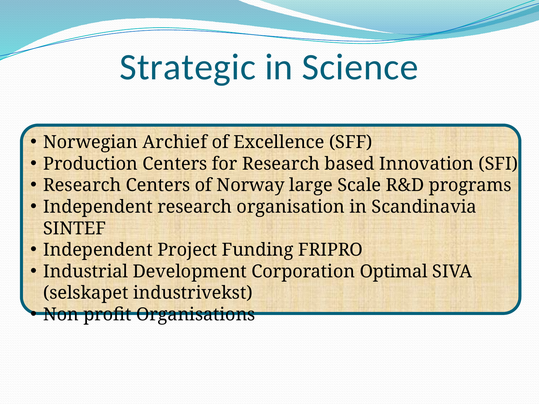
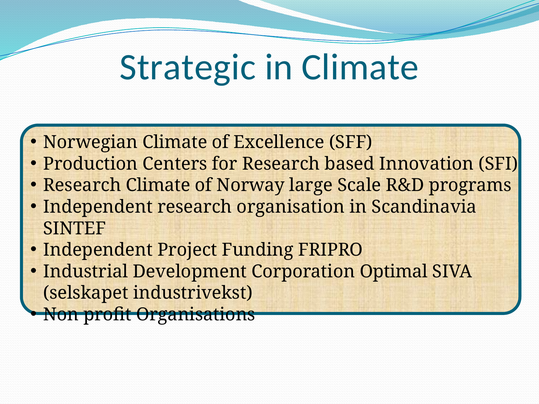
in Science: Science -> Climate
Norwegian Archief: Archief -> Climate
Research Centers: Centers -> Climate
